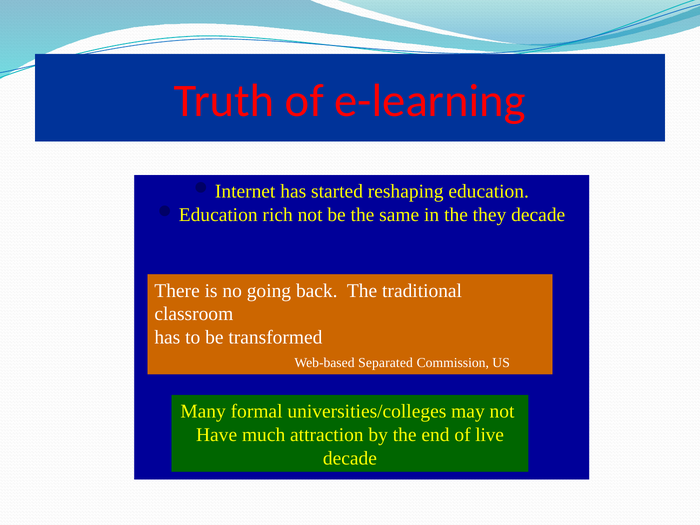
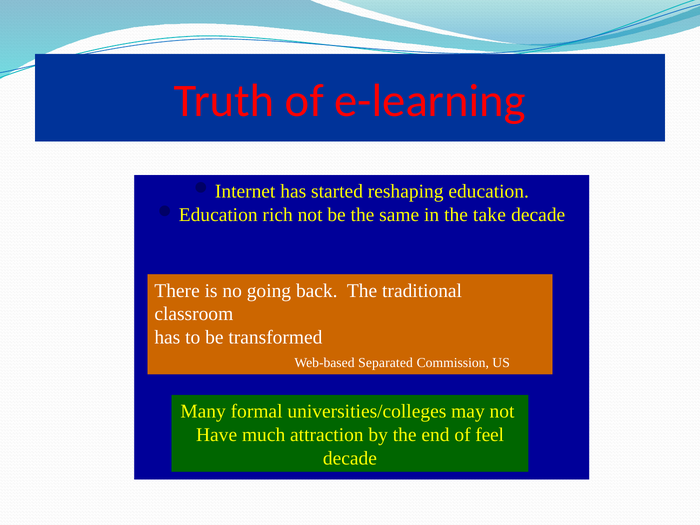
they: they -> take
live: live -> feel
